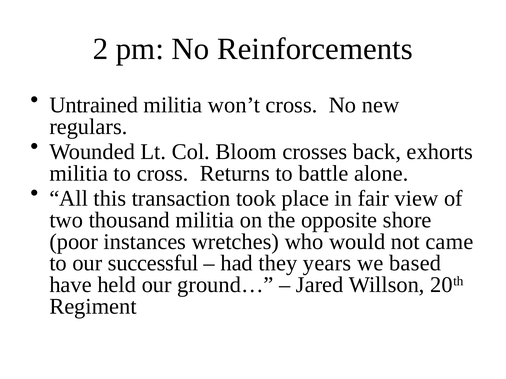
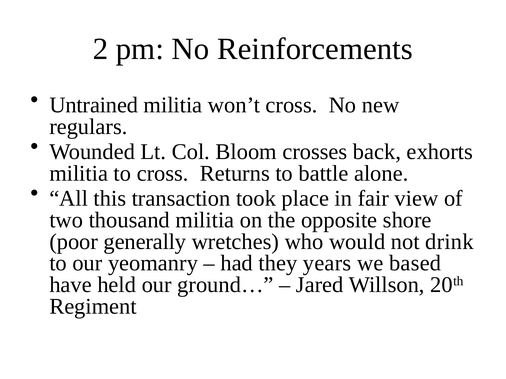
instances: instances -> generally
came: came -> drink
successful: successful -> yeomanry
